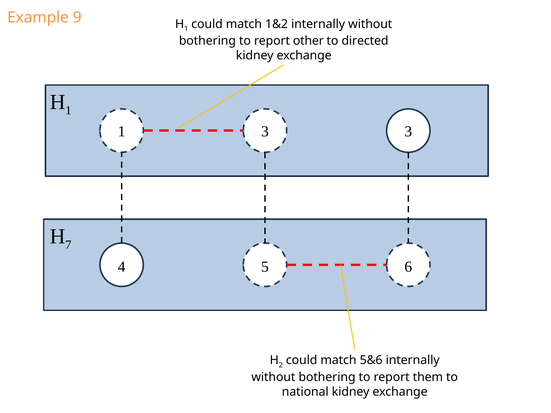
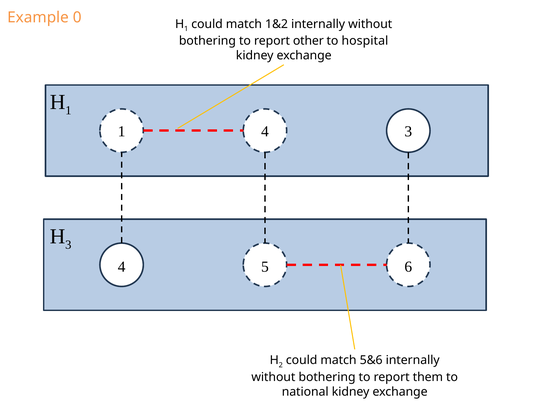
9: 9 -> 0
directed: directed -> hospital
1 3: 3 -> 4
7 at (68, 245): 7 -> 3
